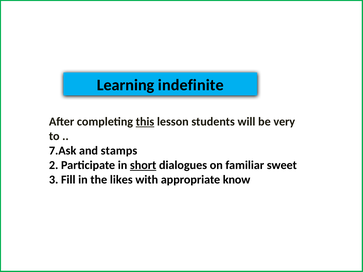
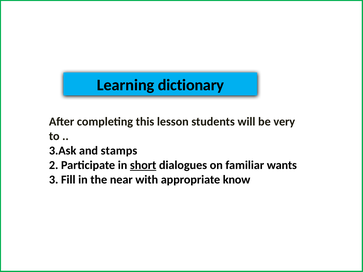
indefinite: indefinite -> dictionary
this underline: present -> none
7.Ask: 7.Ask -> 3.Ask
sweet: sweet -> wants
likes: likes -> near
